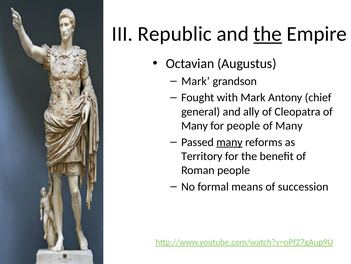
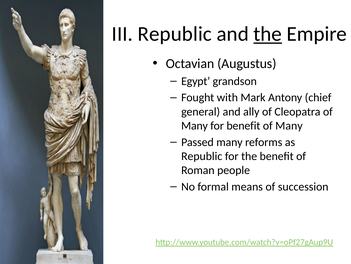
Mark at (196, 81): Mark -> Egypt
for people: people -> benefit
many at (229, 142) underline: present -> none
Territory at (202, 156): Territory -> Republic
